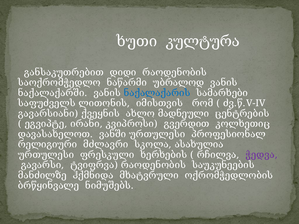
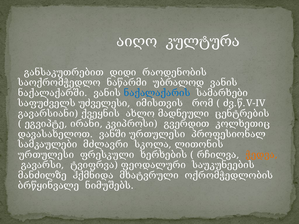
ხუთი: ხუთი -> აიღო
ლითონის: ლითონის -> უძველესი
რელიგიური: რელიგიური -> სამკაულები
ასახულია: ასახულია -> ლითონის
ჭედვა colour: purple -> orange
ტვიფრვა რაოდენობის: რაოდენობის -> ფეოდალური
